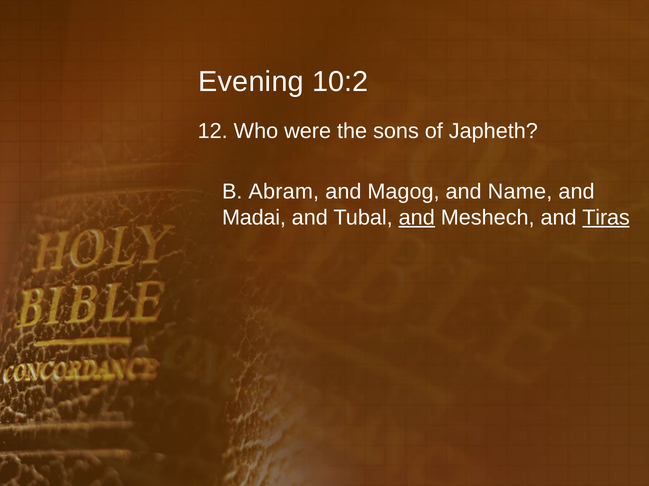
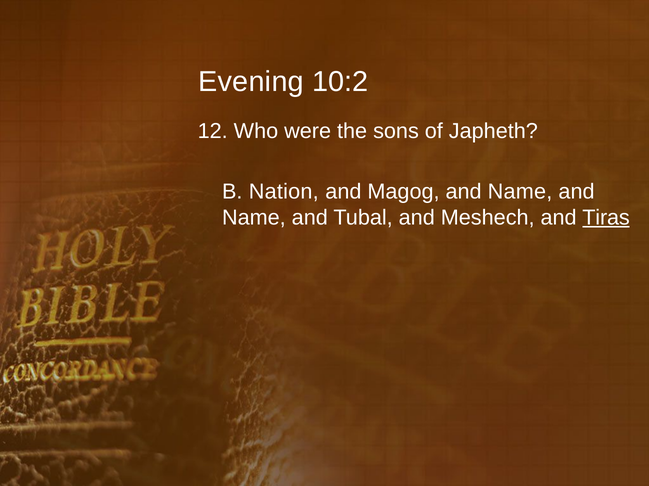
Abram: Abram -> Nation
Madai at (254, 218): Madai -> Name
and at (417, 218) underline: present -> none
